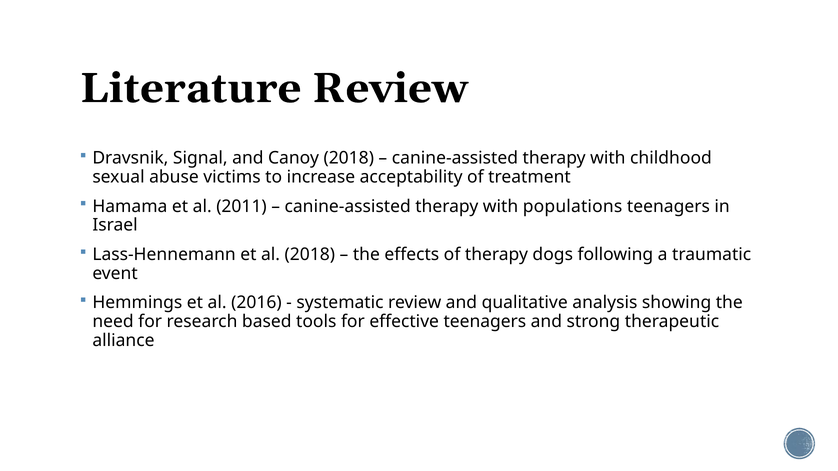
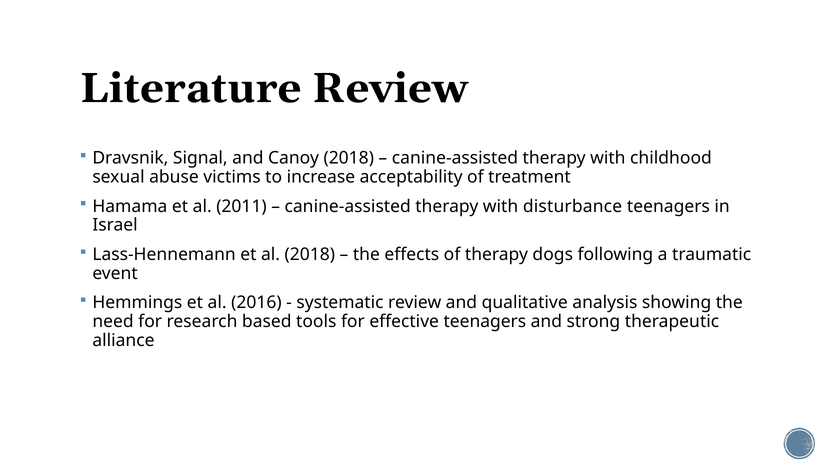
populations: populations -> disturbance
